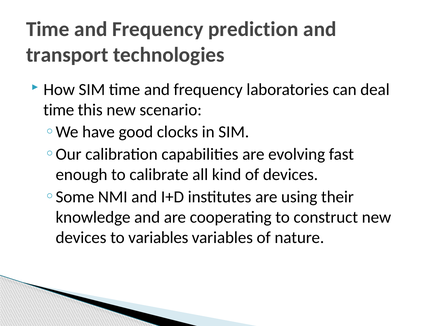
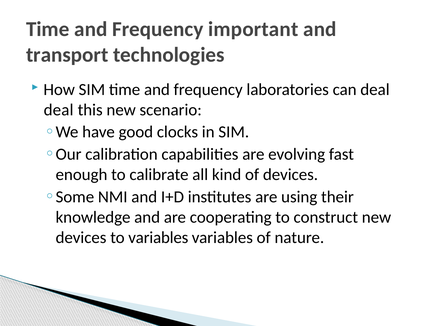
prediction: prediction -> important
time at (59, 110): time -> deal
